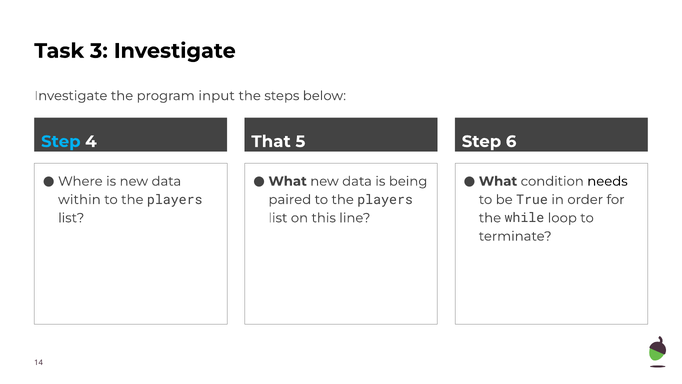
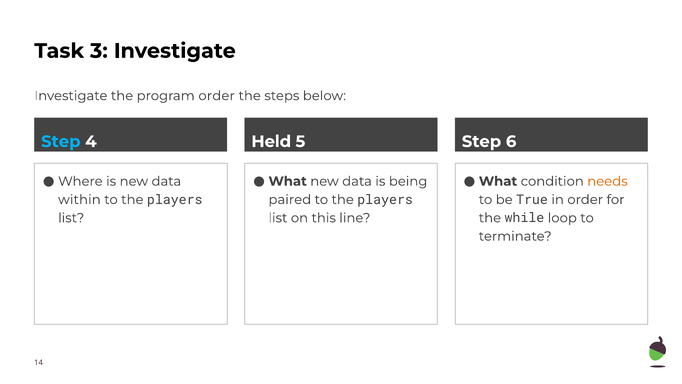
program input: input -> order
That: That -> Held
needs colour: black -> orange
